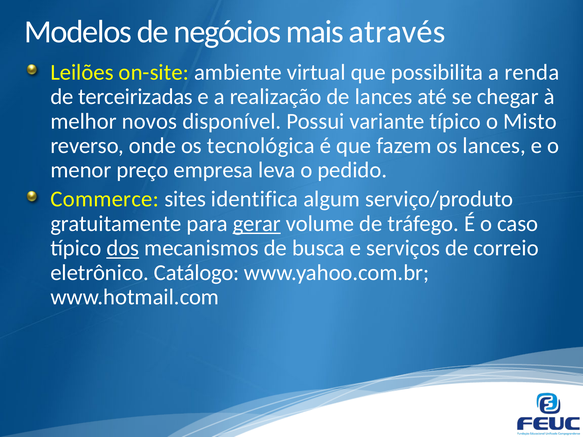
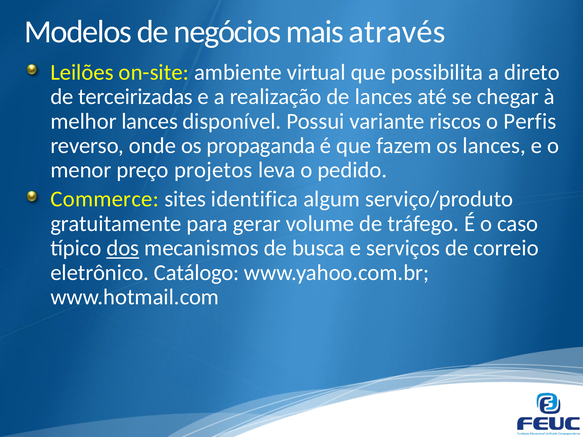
renda: renda -> direto
melhor novos: novos -> lances
variante típico: típico -> riscos
Misto: Misto -> Perfis
tecnológica: tecnológica -> propaganda
empresa: empresa -> projetos
gerar underline: present -> none
